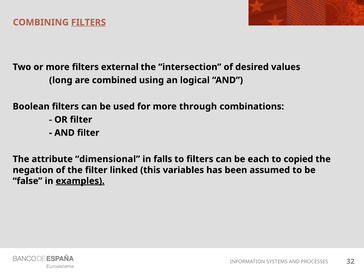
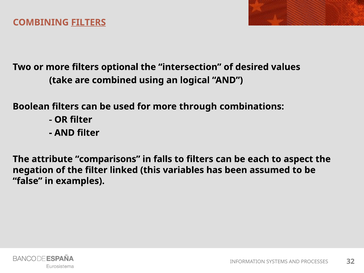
external: external -> optional
long: long -> take
dimensional: dimensional -> comparisons
copied: copied -> aspect
examples underline: present -> none
